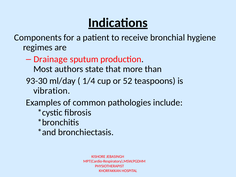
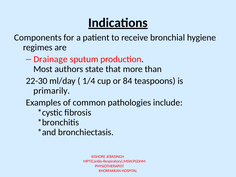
93-30: 93-30 -> 22-30
52: 52 -> 84
vibration: vibration -> primarily
